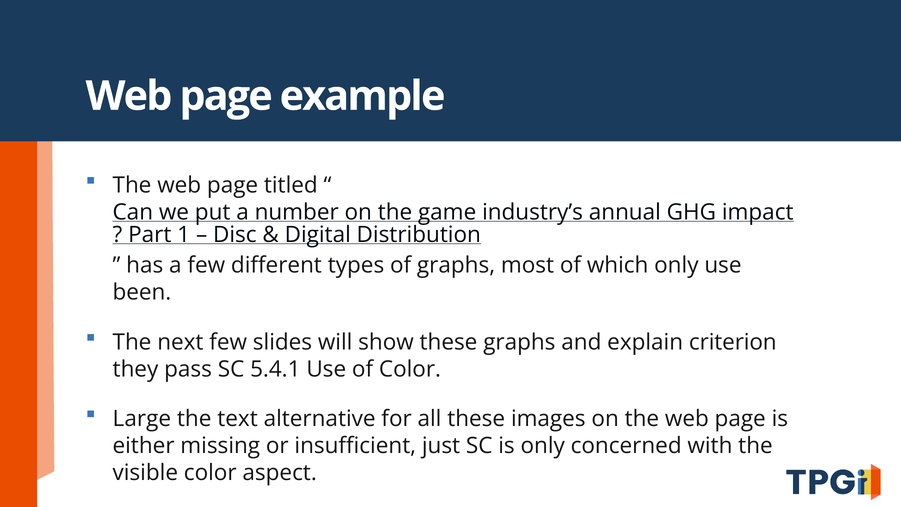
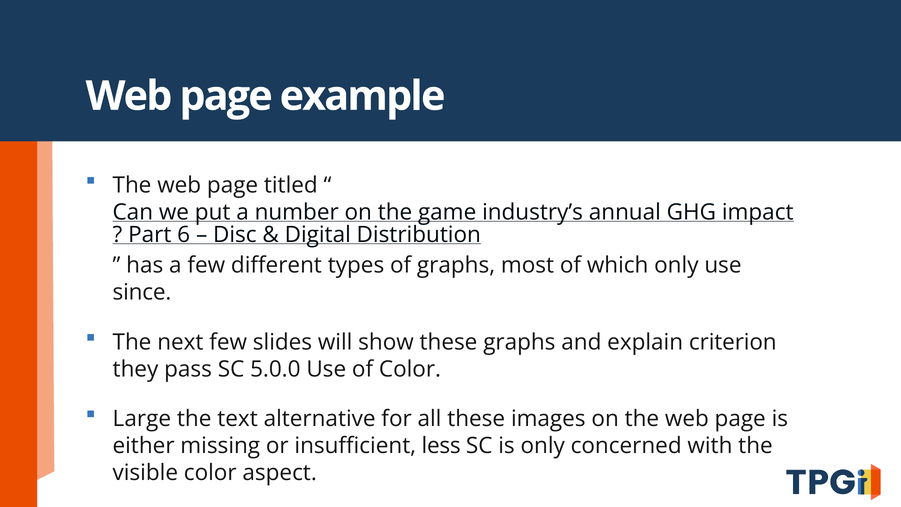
1: 1 -> 6
been: been -> since
5.4.1: 5.4.1 -> 5.0.0
just: just -> less
